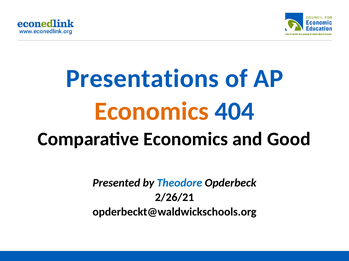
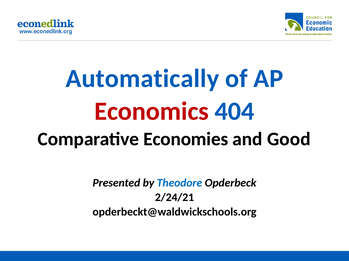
Presentations: Presentations -> Automatically
Economics at (152, 112) colour: orange -> red
Comparative Economics: Economics -> Economies
2/26/21: 2/26/21 -> 2/24/21
